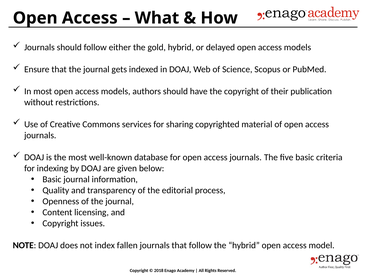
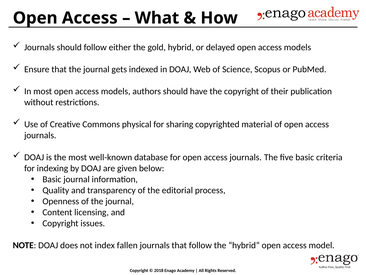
services: services -> physical
